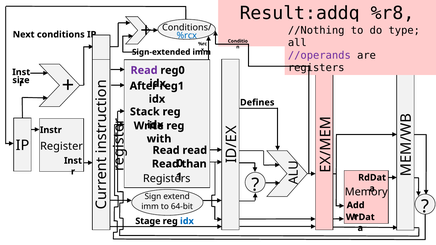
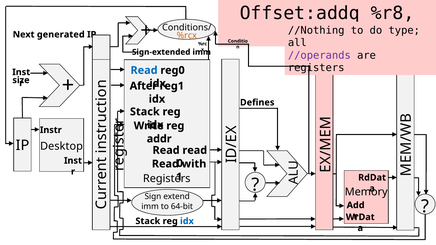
Result:addq: Result:addq -> Offset:addq
conditions: conditions -> generated
%rcx colour: blue -> orange
Read at (144, 70) colour: purple -> blue
with: with -> addr
Register: Register -> Desktop
than: than -> with
Stage at (148, 221): Stage -> Stack
